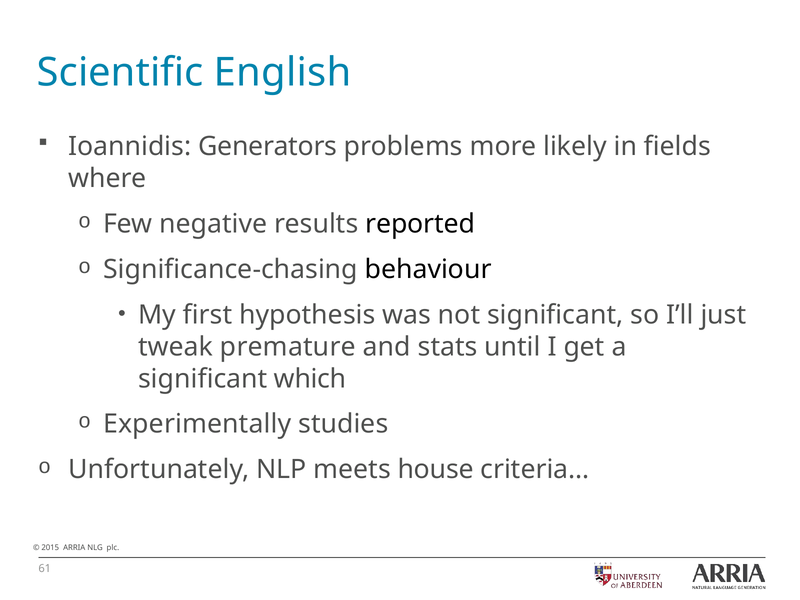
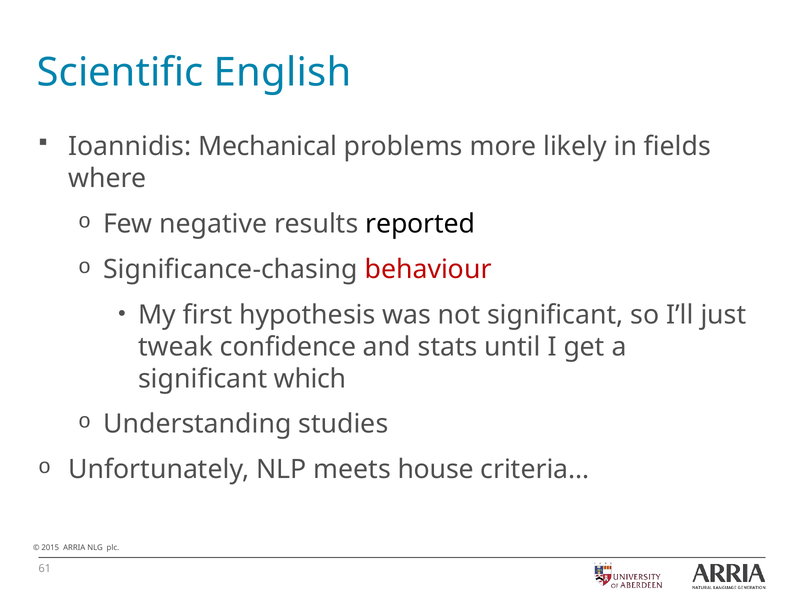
Generators: Generators -> Mechanical
behaviour colour: black -> red
premature: premature -> confidence
Experimentally: Experimentally -> Understanding
